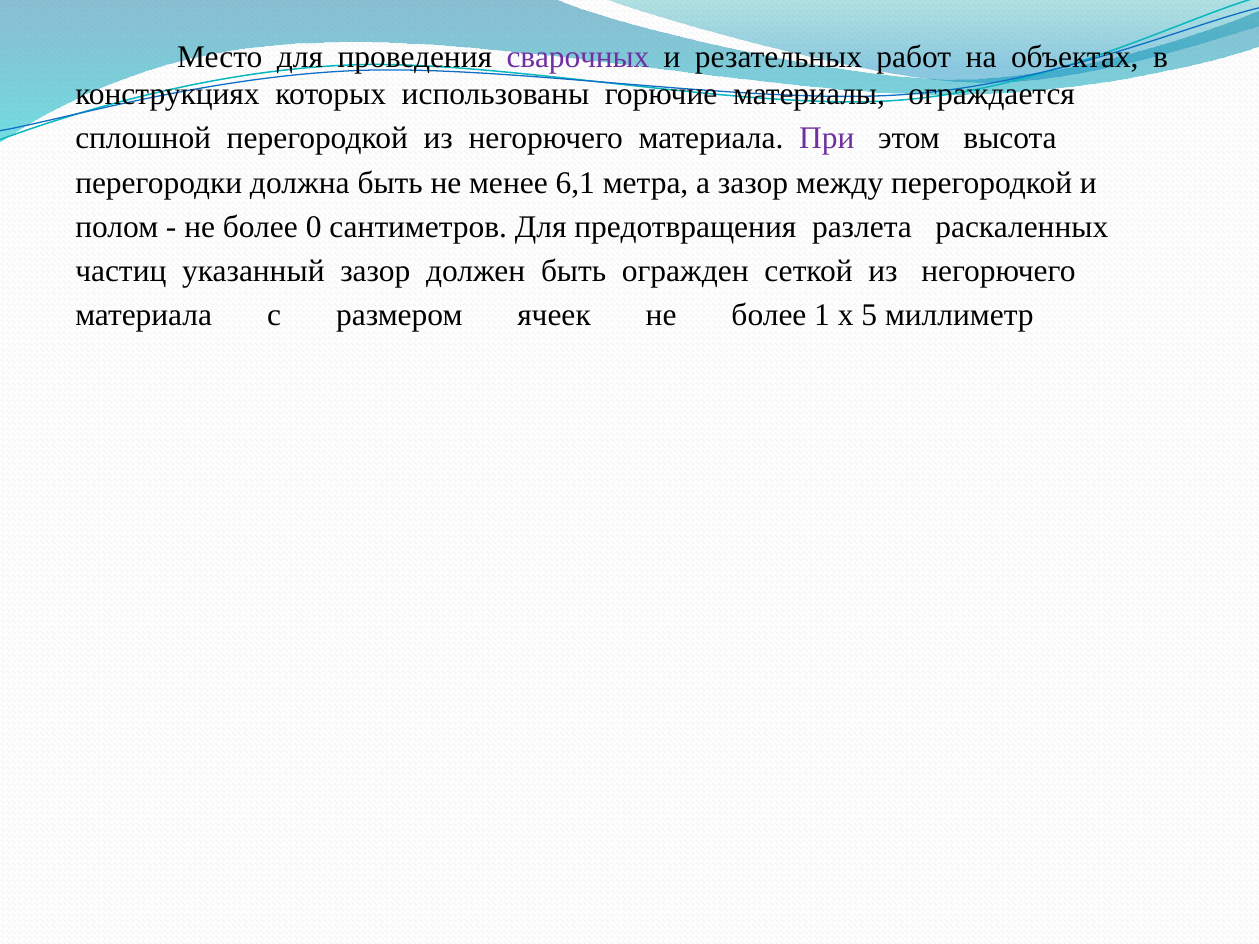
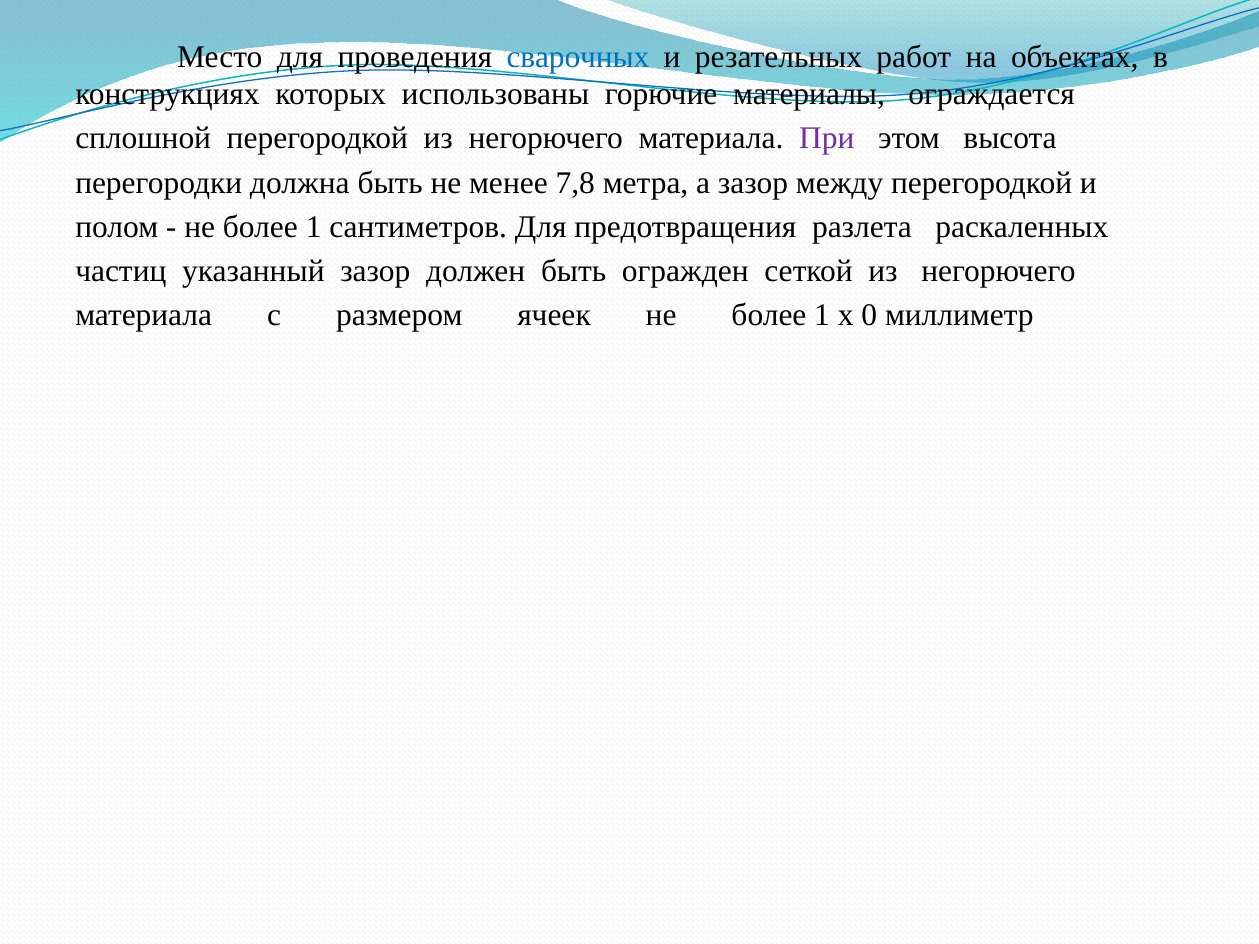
сварочных colour: purple -> blue
6,1: 6,1 -> 7,8
0 at (314, 227): 0 -> 1
5: 5 -> 0
